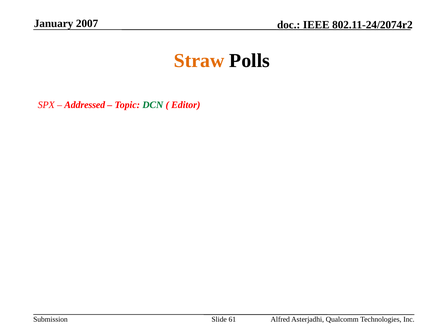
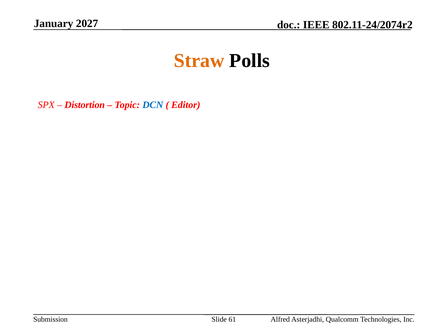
2007: 2007 -> 2027
Addressed: Addressed -> Distortion
DCN colour: green -> blue
